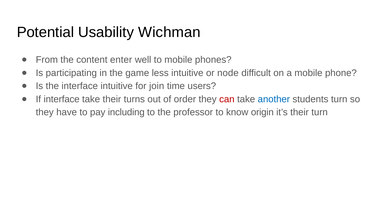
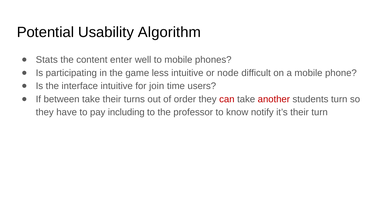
Wichman: Wichman -> Algorithm
From: From -> Stats
If interface: interface -> between
another colour: blue -> red
origin: origin -> notify
